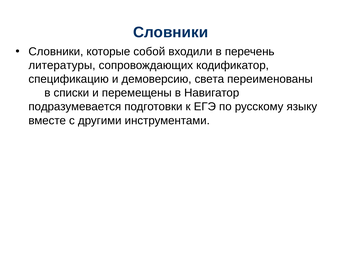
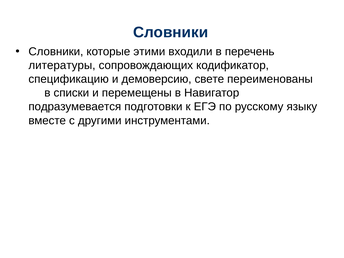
собой: собой -> этими
света: света -> свете
